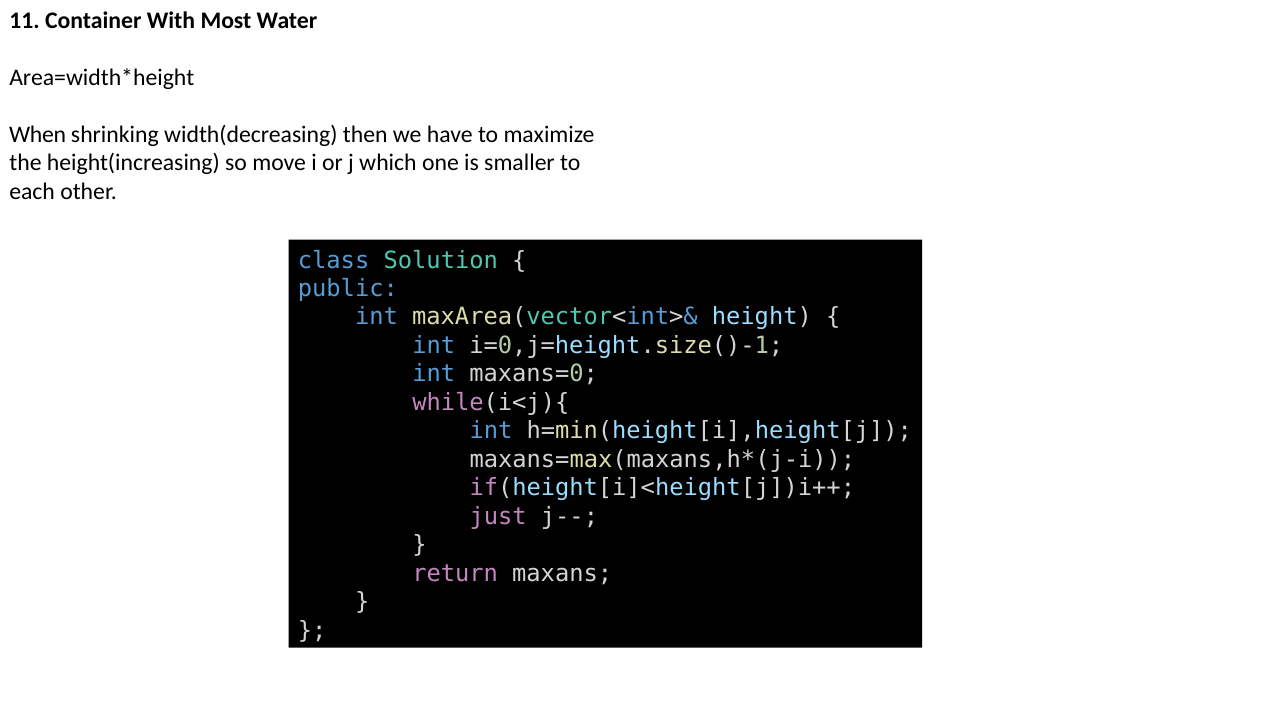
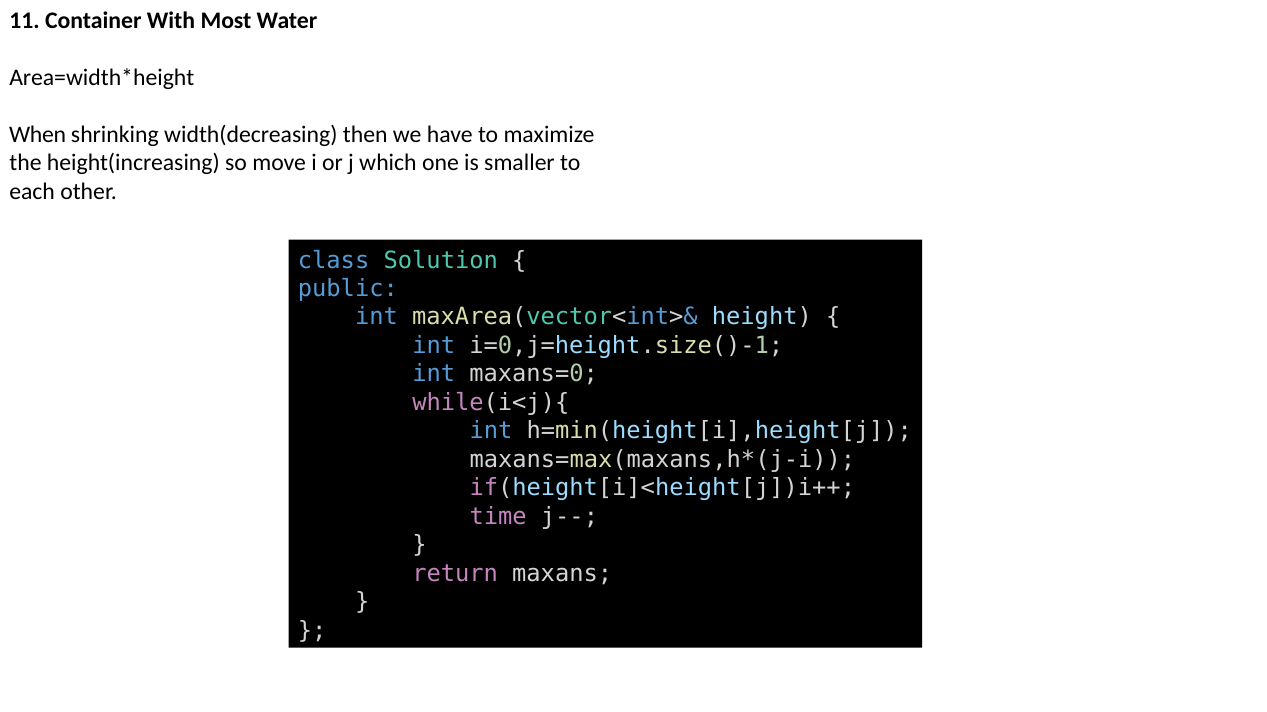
just: just -> time
